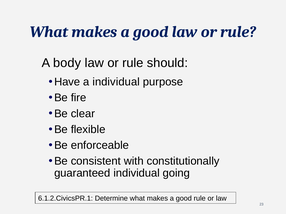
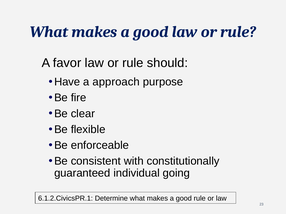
body: body -> favor
a individual: individual -> approach
